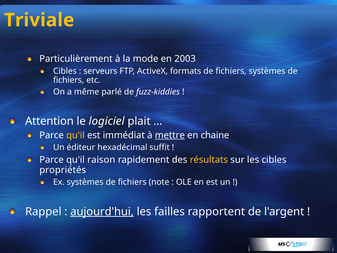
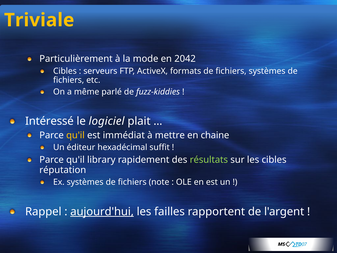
2003: 2003 -> 2042
Attention: Attention -> Intéressé
mettre underline: present -> none
raison: raison -> library
résultats colour: yellow -> light green
propriétés: propriétés -> réputation
